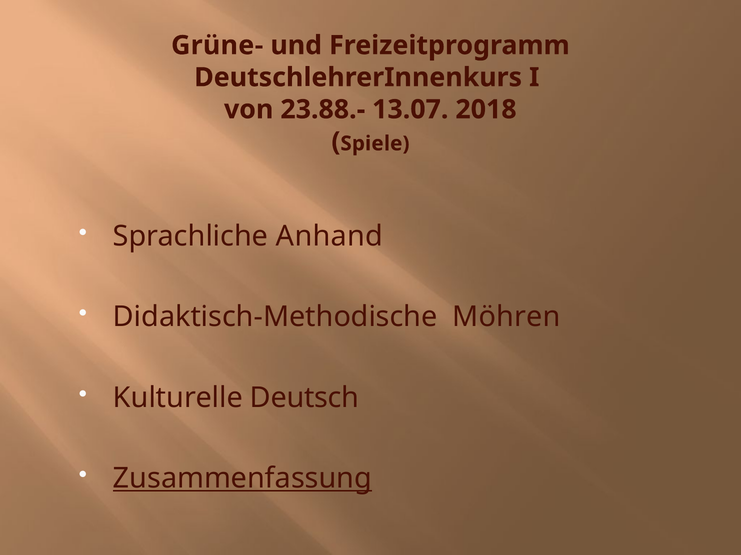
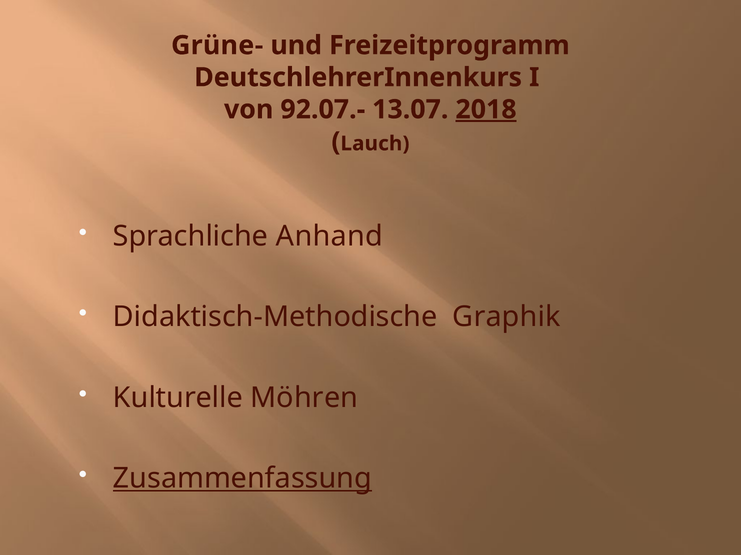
23.88.-: 23.88.- -> 92.07.-
2018 underline: none -> present
Spiele: Spiele -> Lauch
Möhren: Möhren -> Graphik
Deutsch: Deutsch -> Möhren
